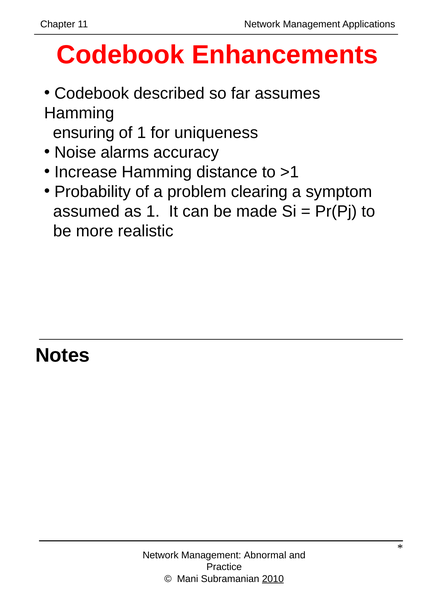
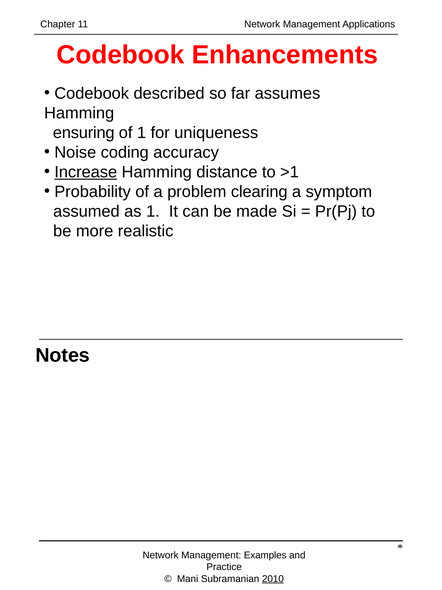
alarms: alarms -> coding
Increase underline: none -> present
Abnormal: Abnormal -> Examples
